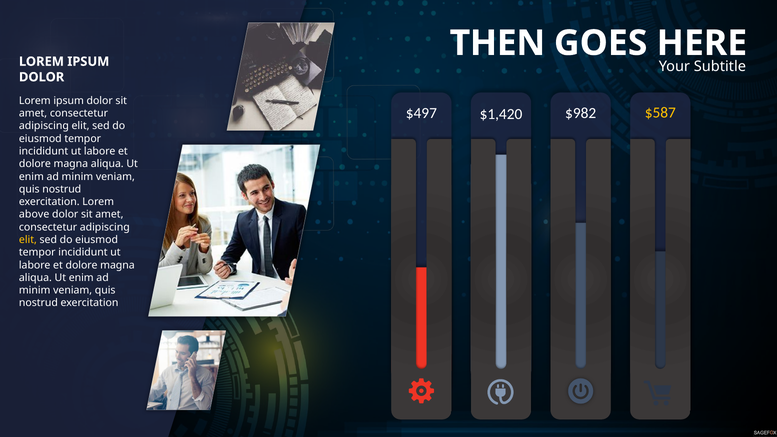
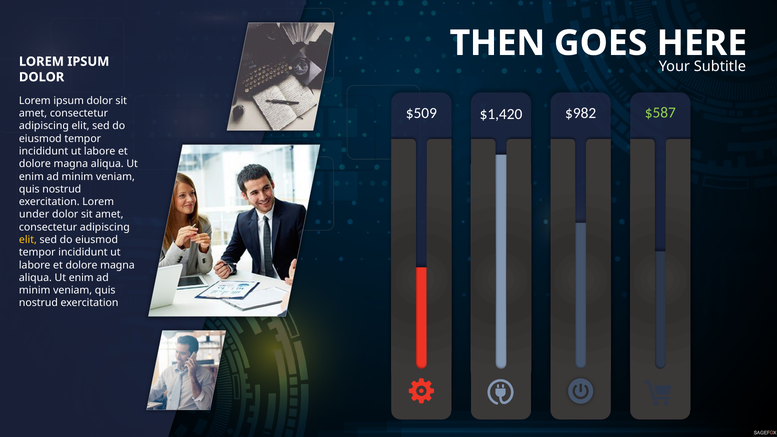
$497: $497 -> $509
$587 colour: yellow -> light green
above: above -> under
